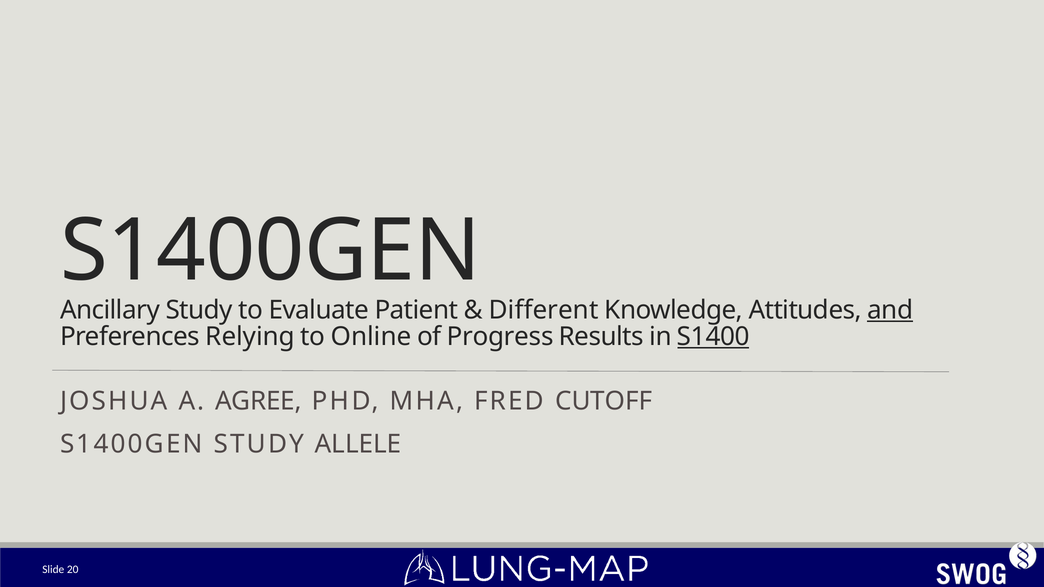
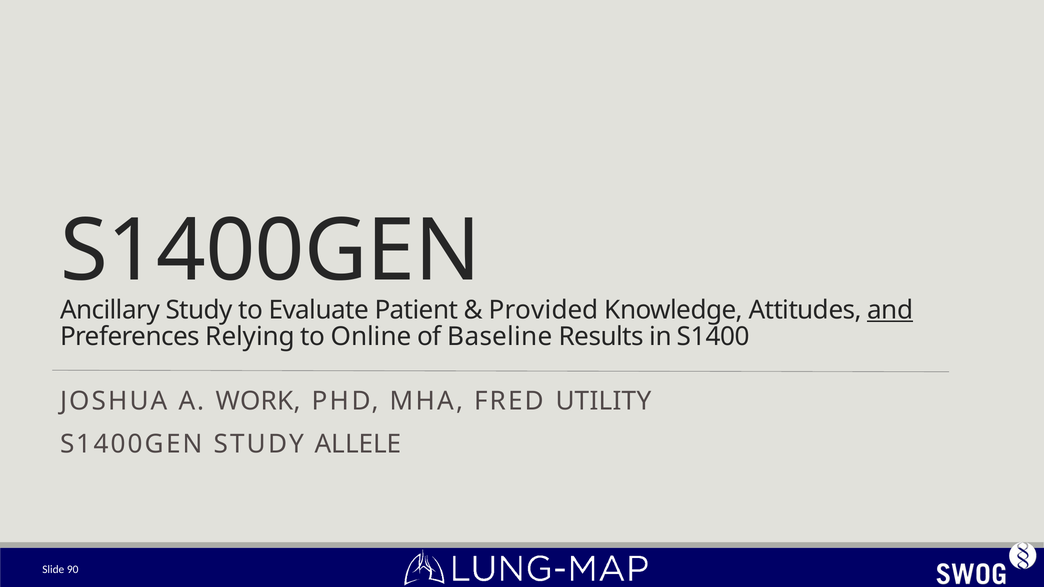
Different: Different -> Provided
Progress: Progress -> Baseline
S1400 underline: present -> none
AGREE: AGREE -> WORK
CUTOFF: CUTOFF -> UTILITY
20: 20 -> 90
